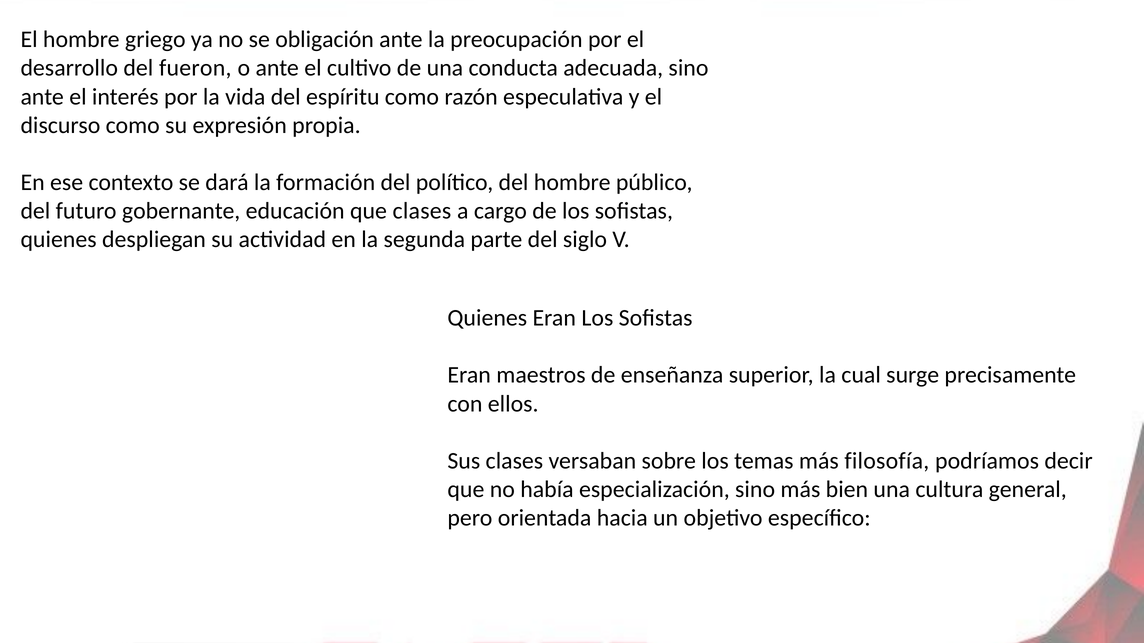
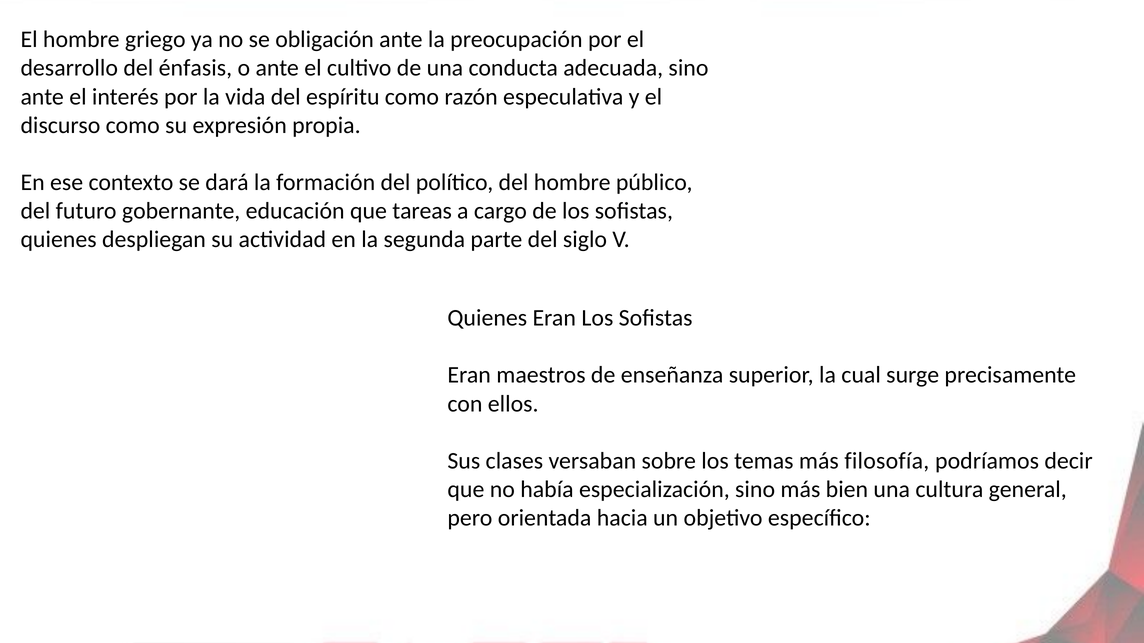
fueron: fueron -> énfasis
que clases: clases -> tareas
